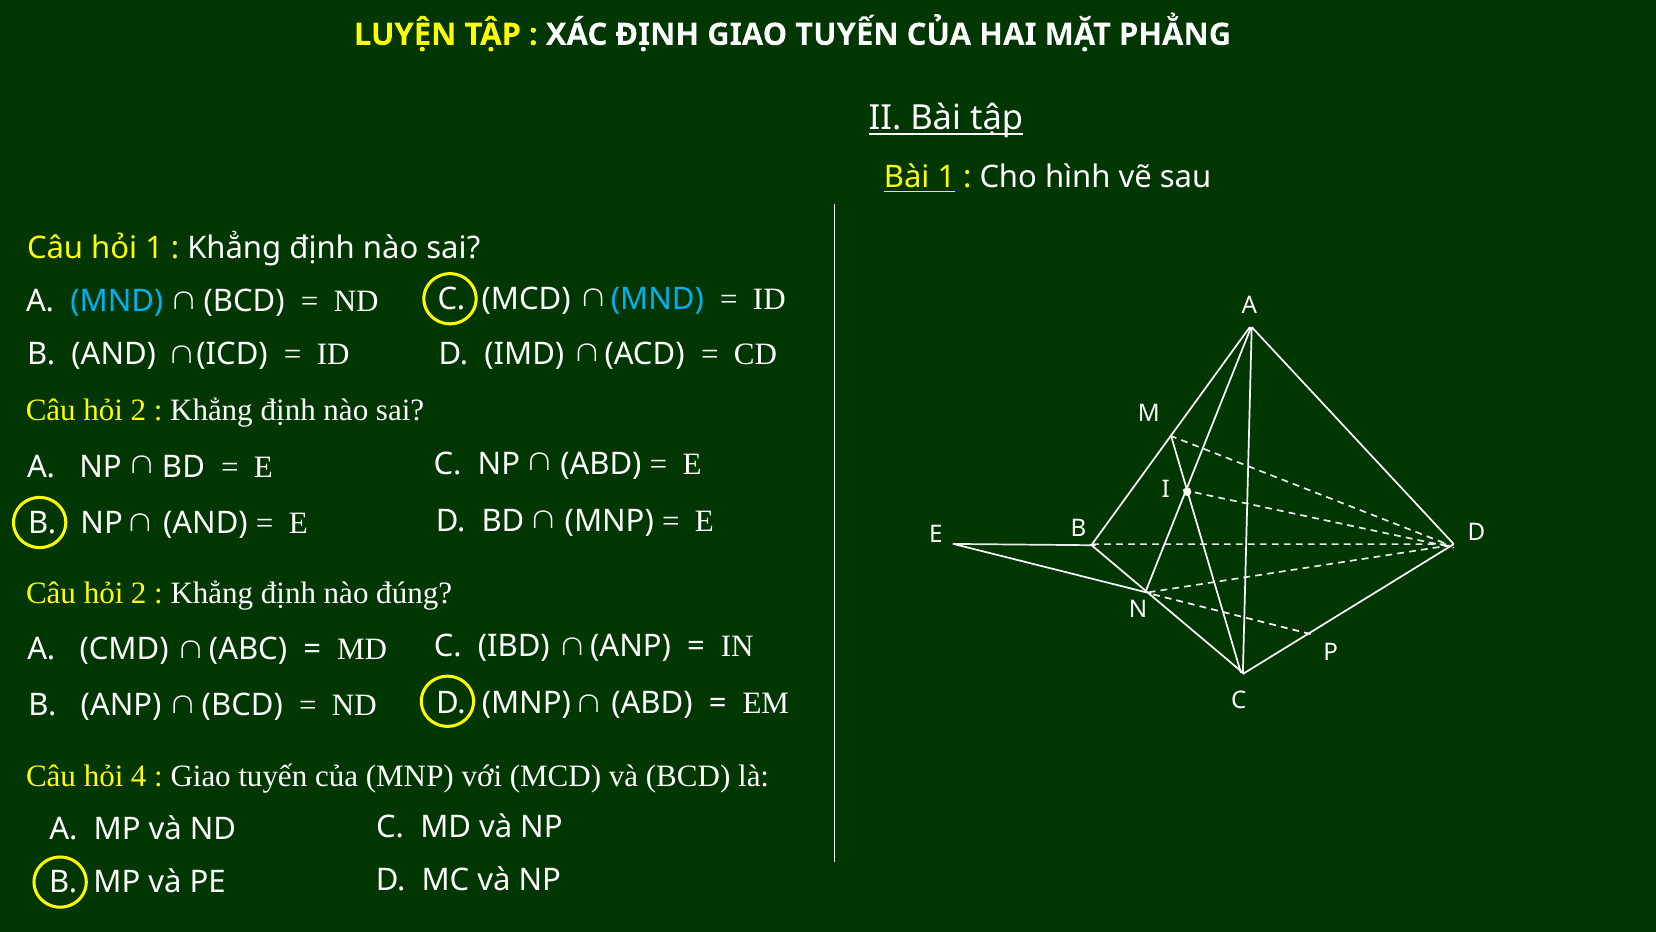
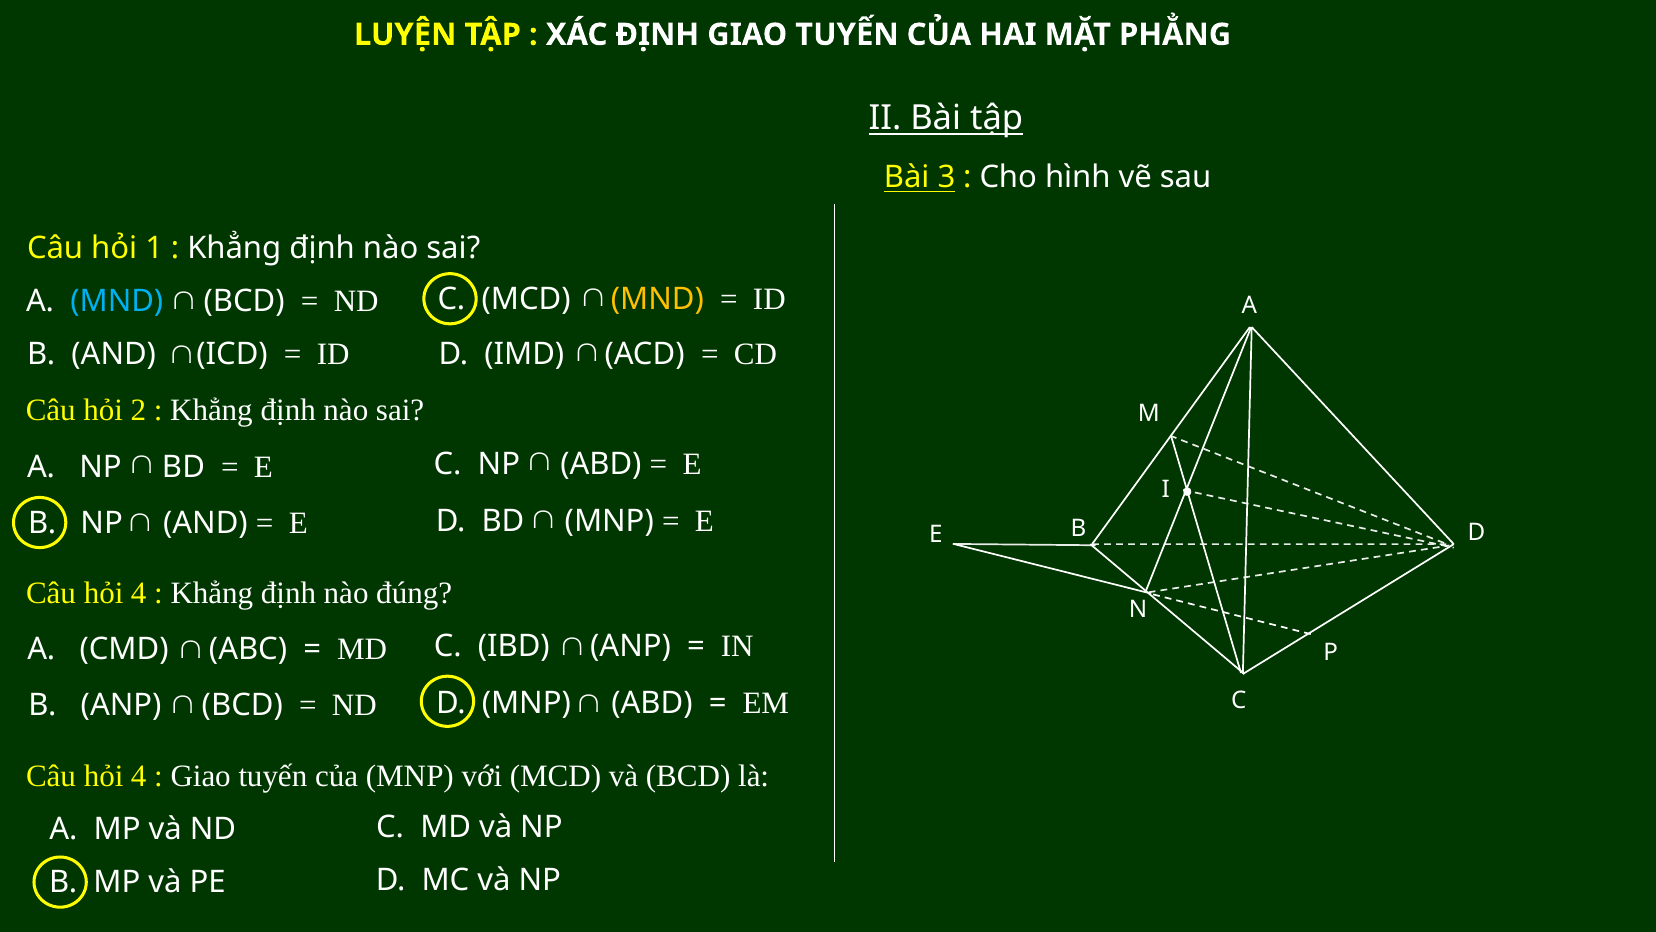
1 at (946, 177): 1 -> 3
MND at (657, 299) colour: light blue -> yellow
2 at (139, 593): 2 -> 4
